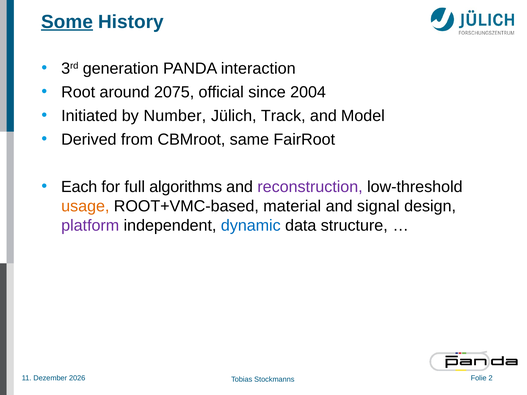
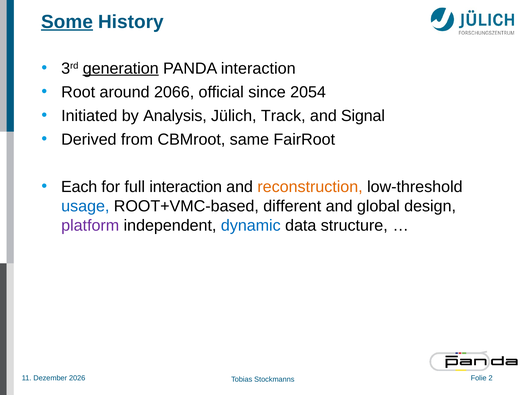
generation underline: none -> present
2075: 2075 -> 2066
2004: 2004 -> 2054
Number: Number -> Analysis
Model: Model -> Signal
full algorithms: algorithms -> interaction
reconstruction colour: purple -> orange
usage colour: orange -> blue
material: material -> different
signal: signal -> global
